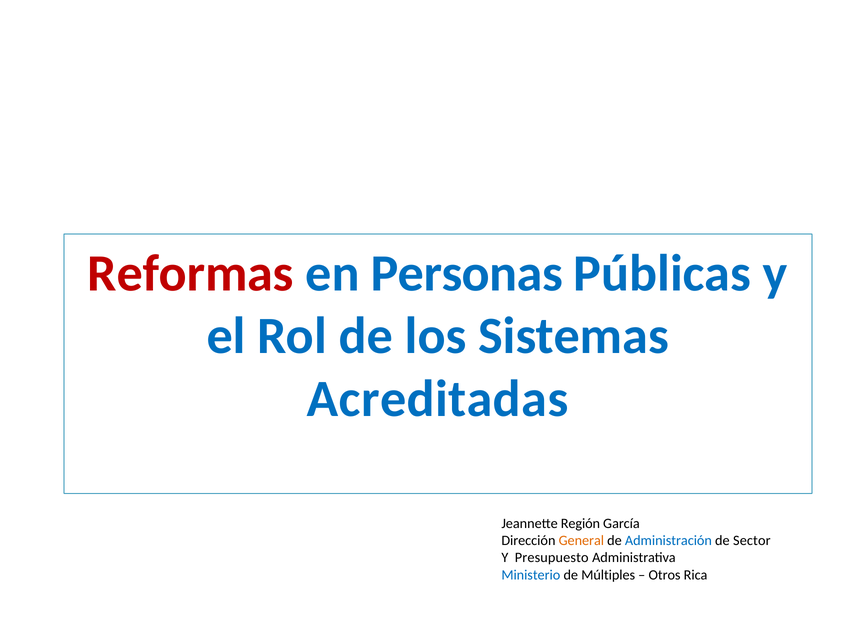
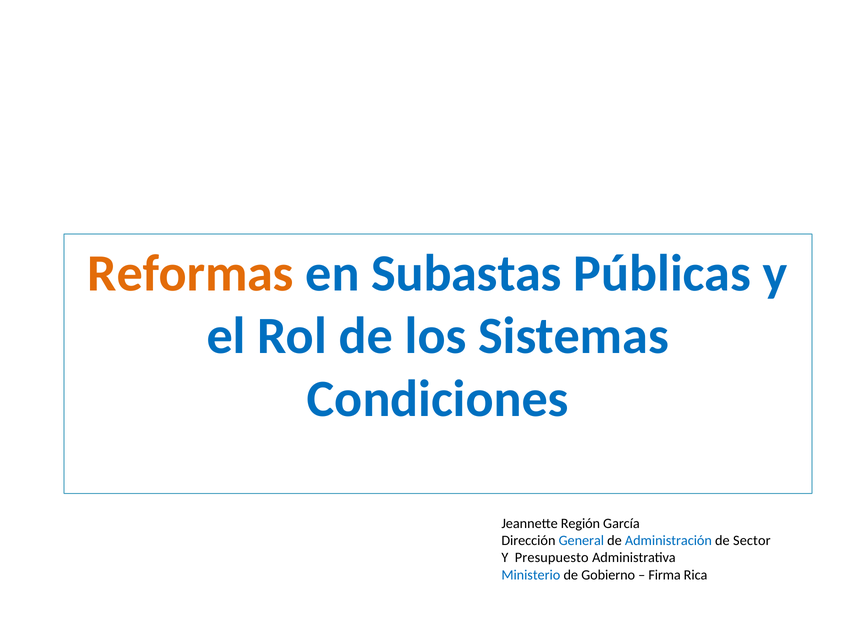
Reformas colour: red -> orange
Personas: Personas -> Subastas
Acreditadas: Acreditadas -> Condiciones
General colour: orange -> blue
Múltiples: Múltiples -> Gobierno
Otros: Otros -> Firma
